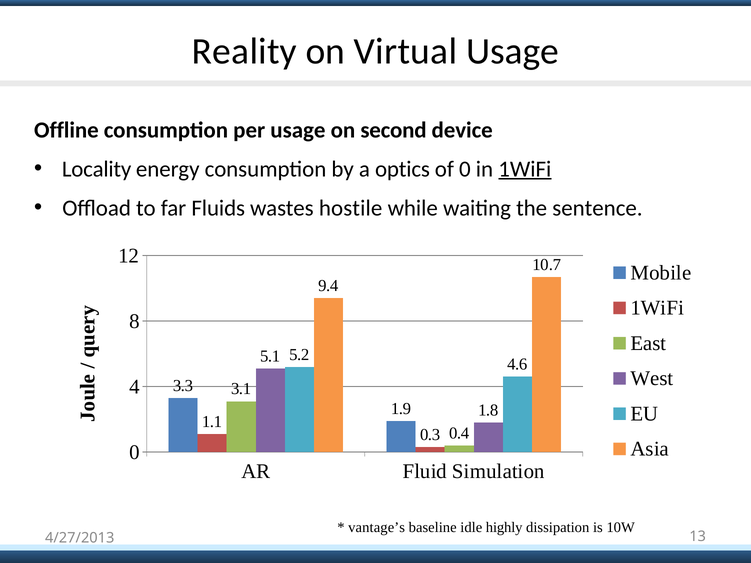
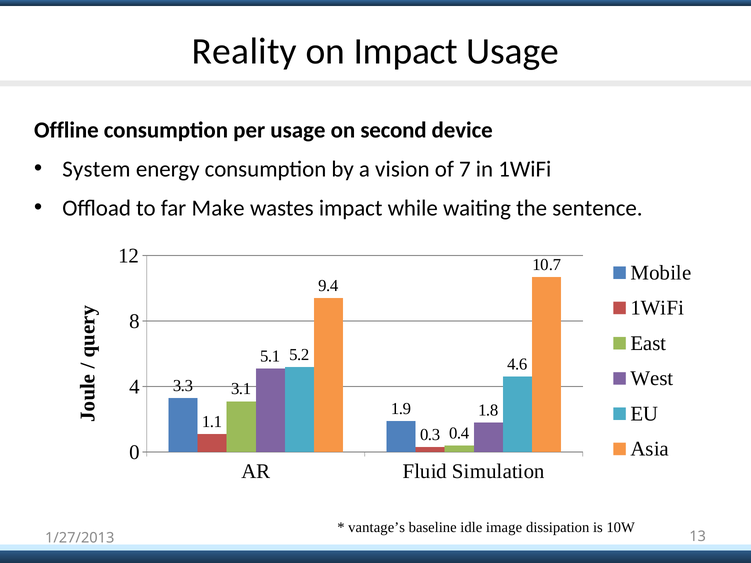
on Virtual: Virtual -> Impact
Locality: Locality -> System
optics: optics -> vision
of 0: 0 -> 7
1WiFi at (525, 169) underline: present -> none
Fluids: Fluids -> Make
wastes hostile: hostile -> impact
highly: highly -> image
4/27/2013: 4/27/2013 -> 1/27/2013
